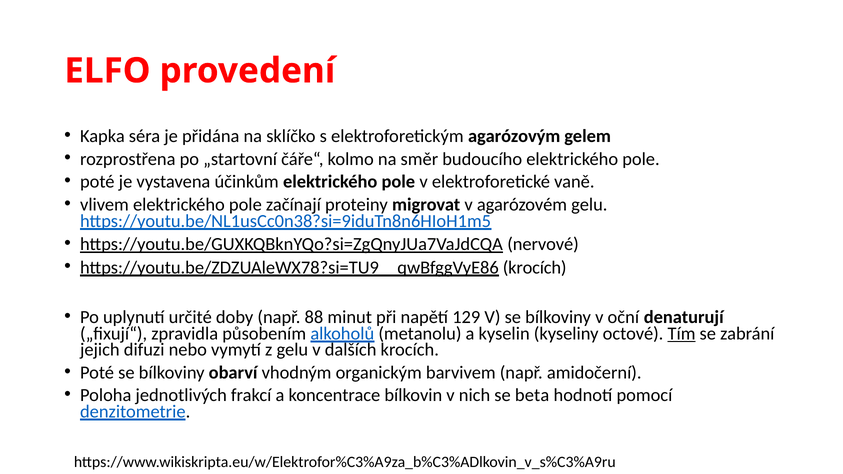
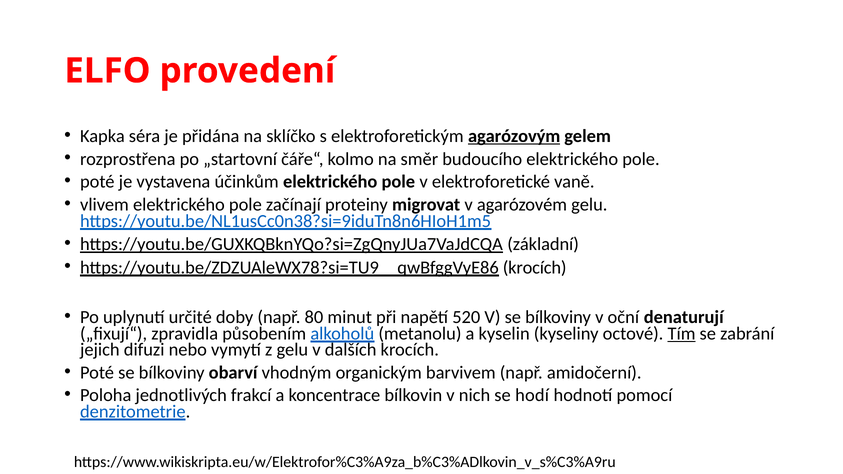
agarózovým underline: none -> present
nervové: nervové -> základní
88: 88 -> 80
129: 129 -> 520
beta: beta -> hodí
